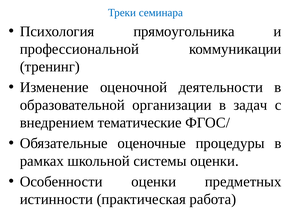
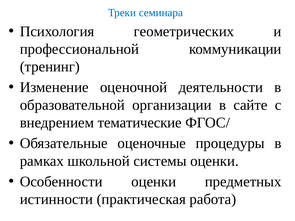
прямоугольника: прямоугольника -> геометрических
задач: задач -> сайте
